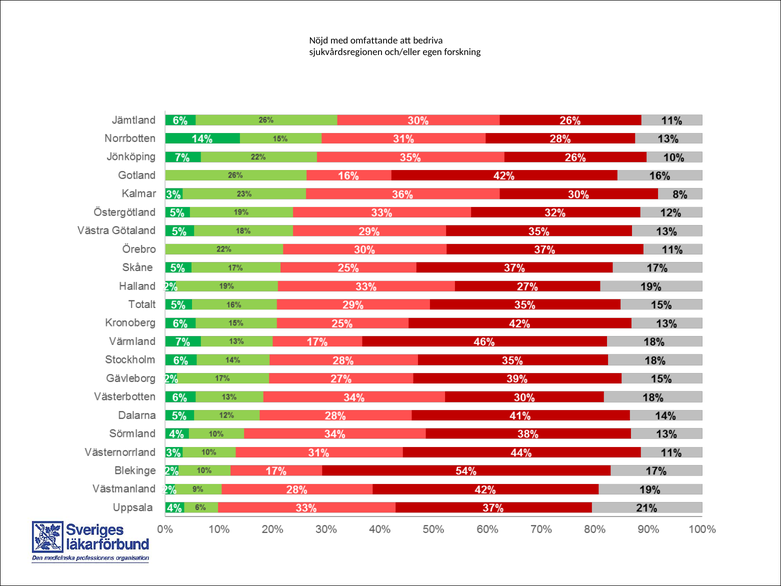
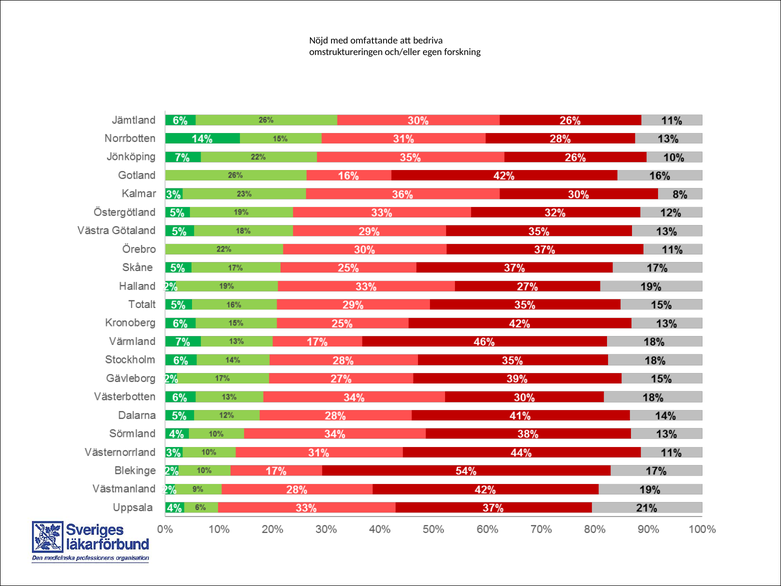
sjukvårdsregionen: sjukvårdsregionen -> omstruktureringen
